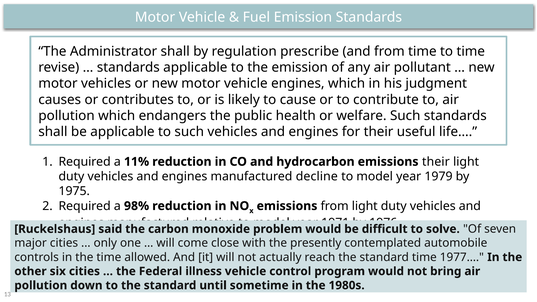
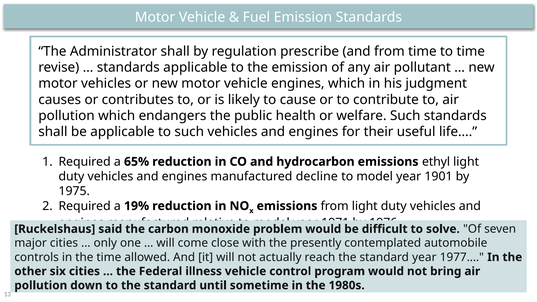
11%: 11% -> 65%
emissions their: their -> ethyl
1979: 1979 -> 1901
98%: 98% -> 19%
standard time: time -> year
